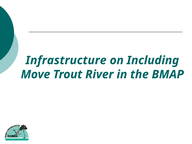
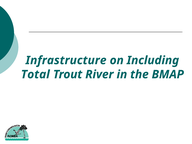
Move: Move -> Total
